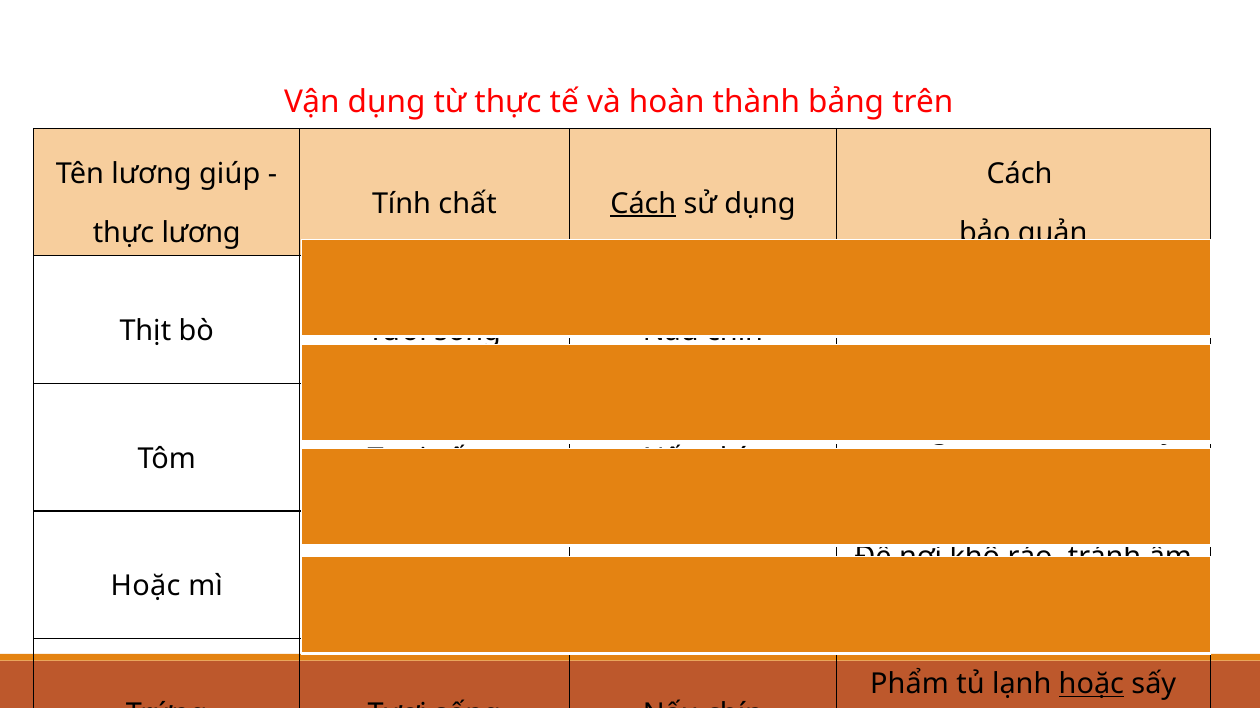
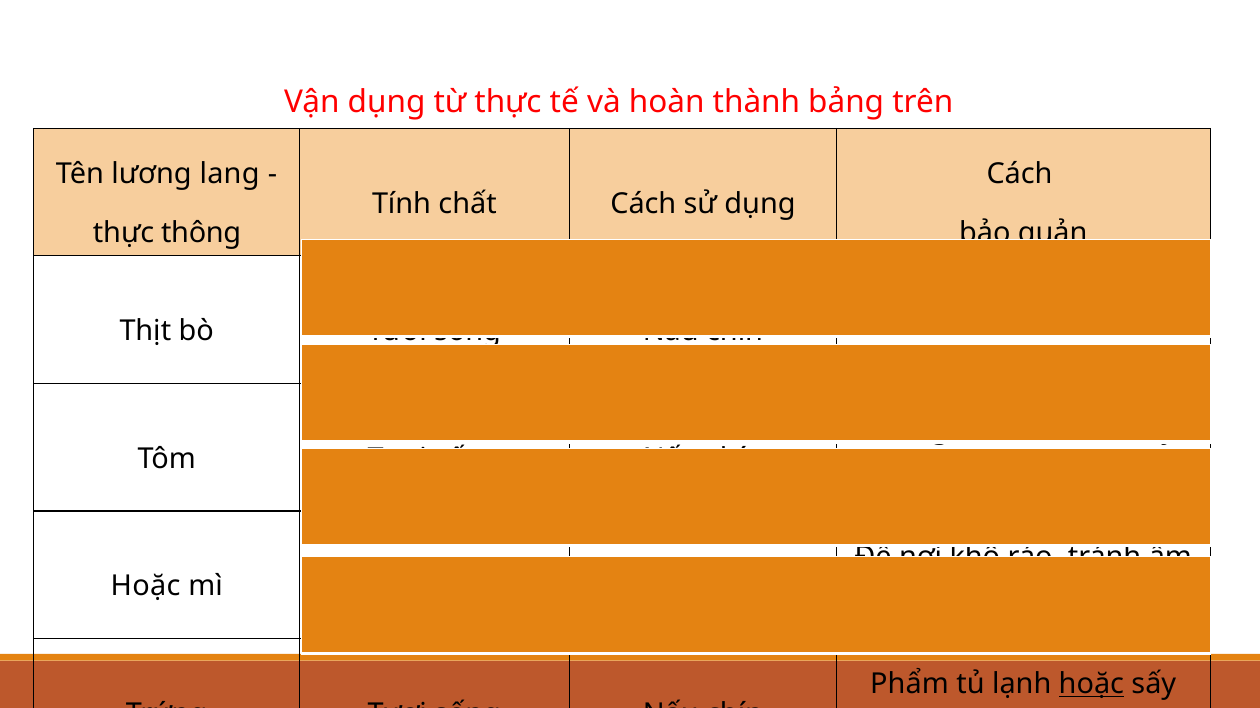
giúp: giúp -> lang
Cách at (643, 204) underline: present -> none
thực lương: lương -> thông
